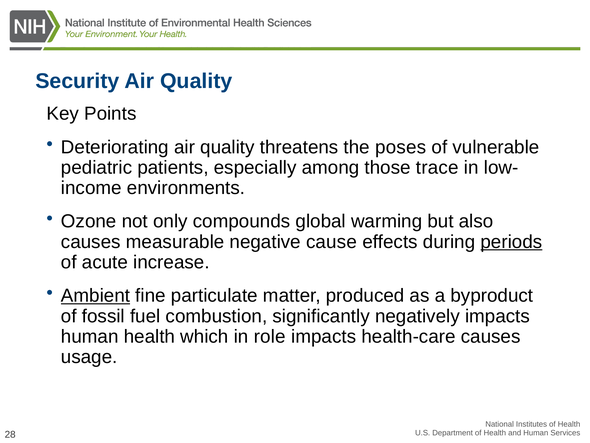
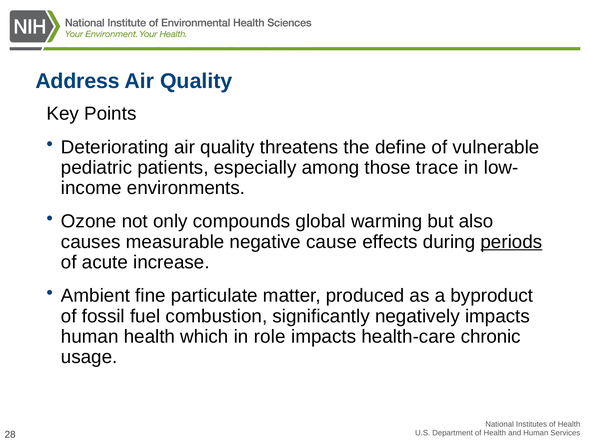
Security: Security -> Address
poses: poses -> define
Ambient underline: present -> none
health-care causes: causes -> chronic
